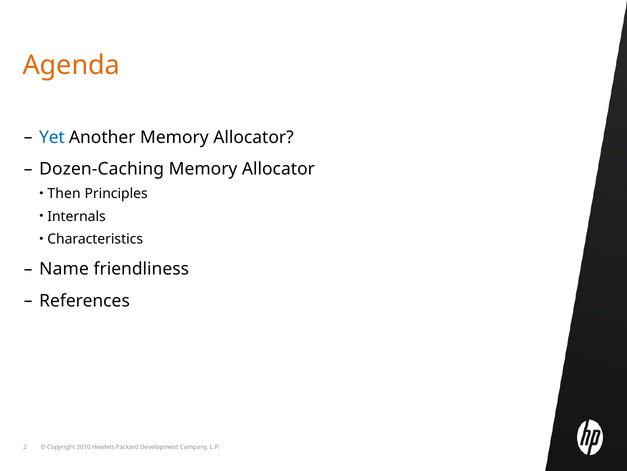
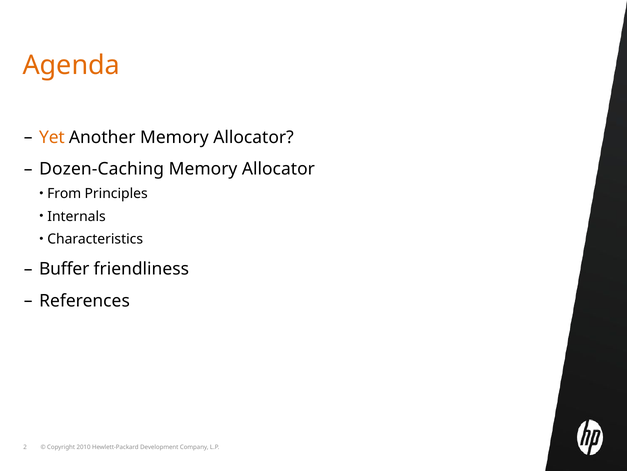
Yet colour: blue -> orange
Then: Then -> From
Name: Name -> Buffer
